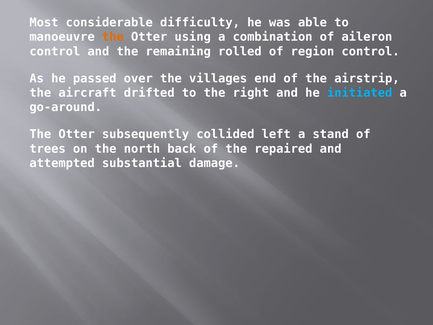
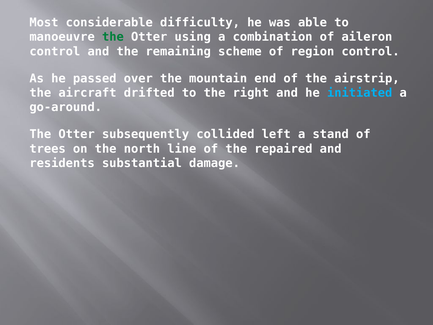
the at (113, 37) colour: orange -> green
rolled: rolled -> scheme
villages: villages -> mountain
back: back -> line
attempted: attempted -> residents
